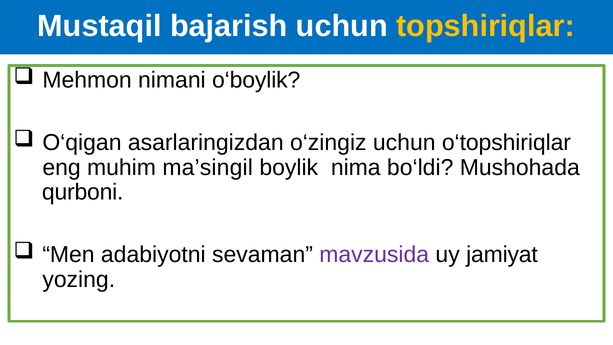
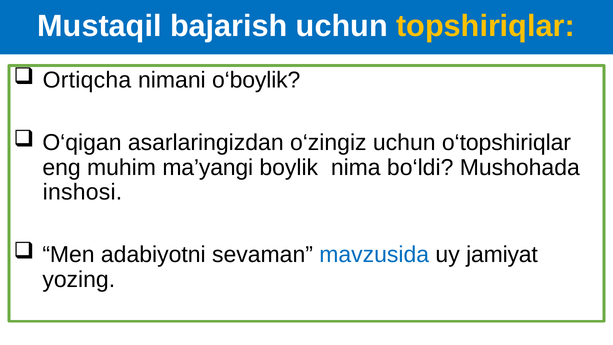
Mehmon: Mehmon -> Ortiqcha
ma’singil: ma’singil -> ma’yangi
qurboni: qurboni -> inshosi
mavzusida colour: purple -> blue
